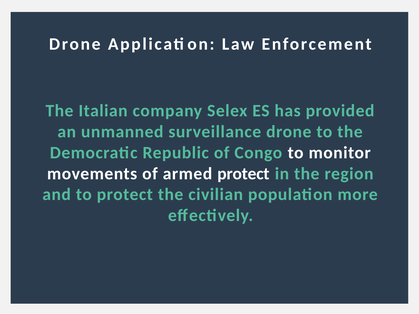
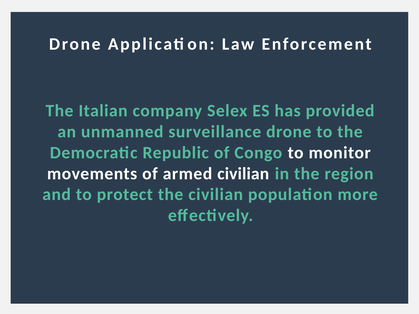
armed protect: protect -> civilian
